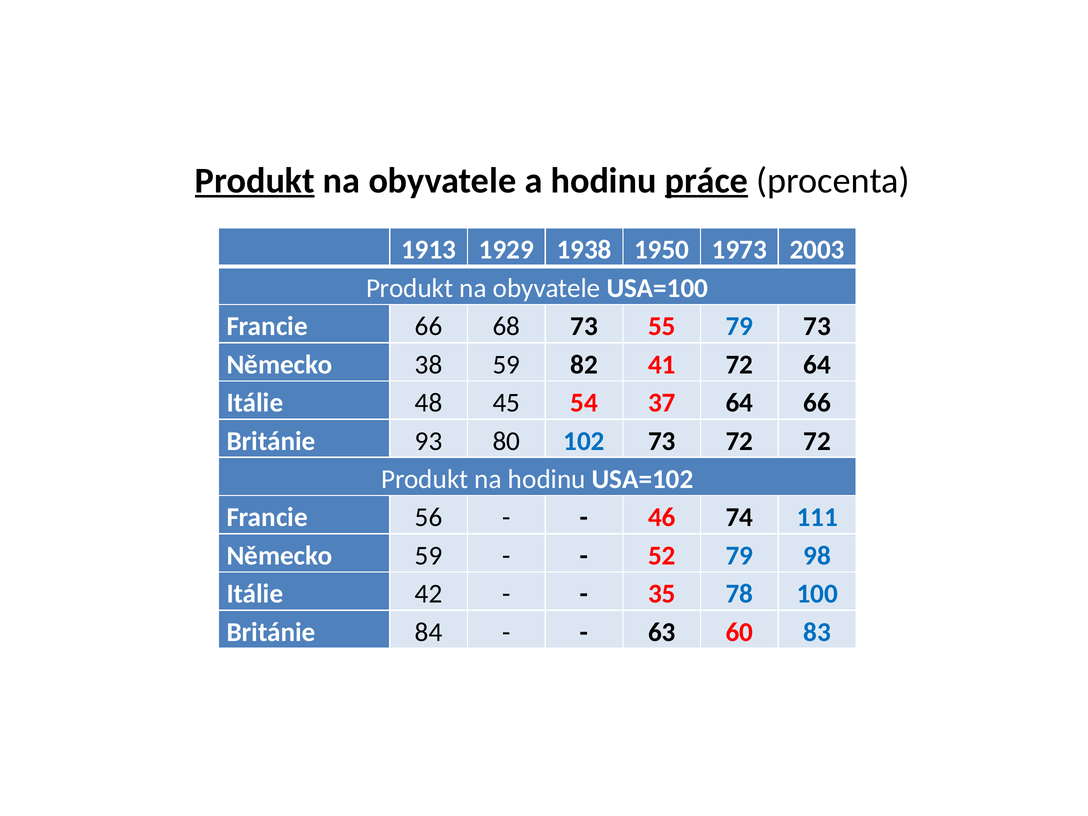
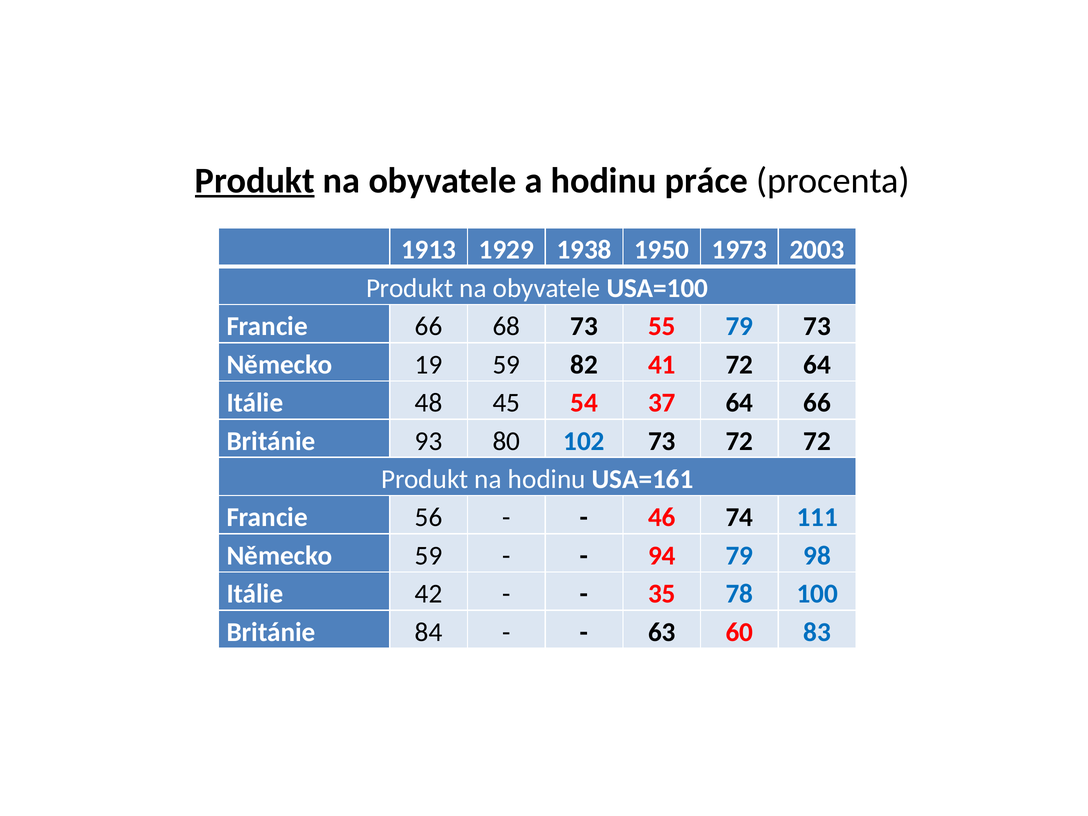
práce underline: present -> none
38: 38 -> 19
USA=102: USA=102 -> USA=161
52: 52 -> 94
